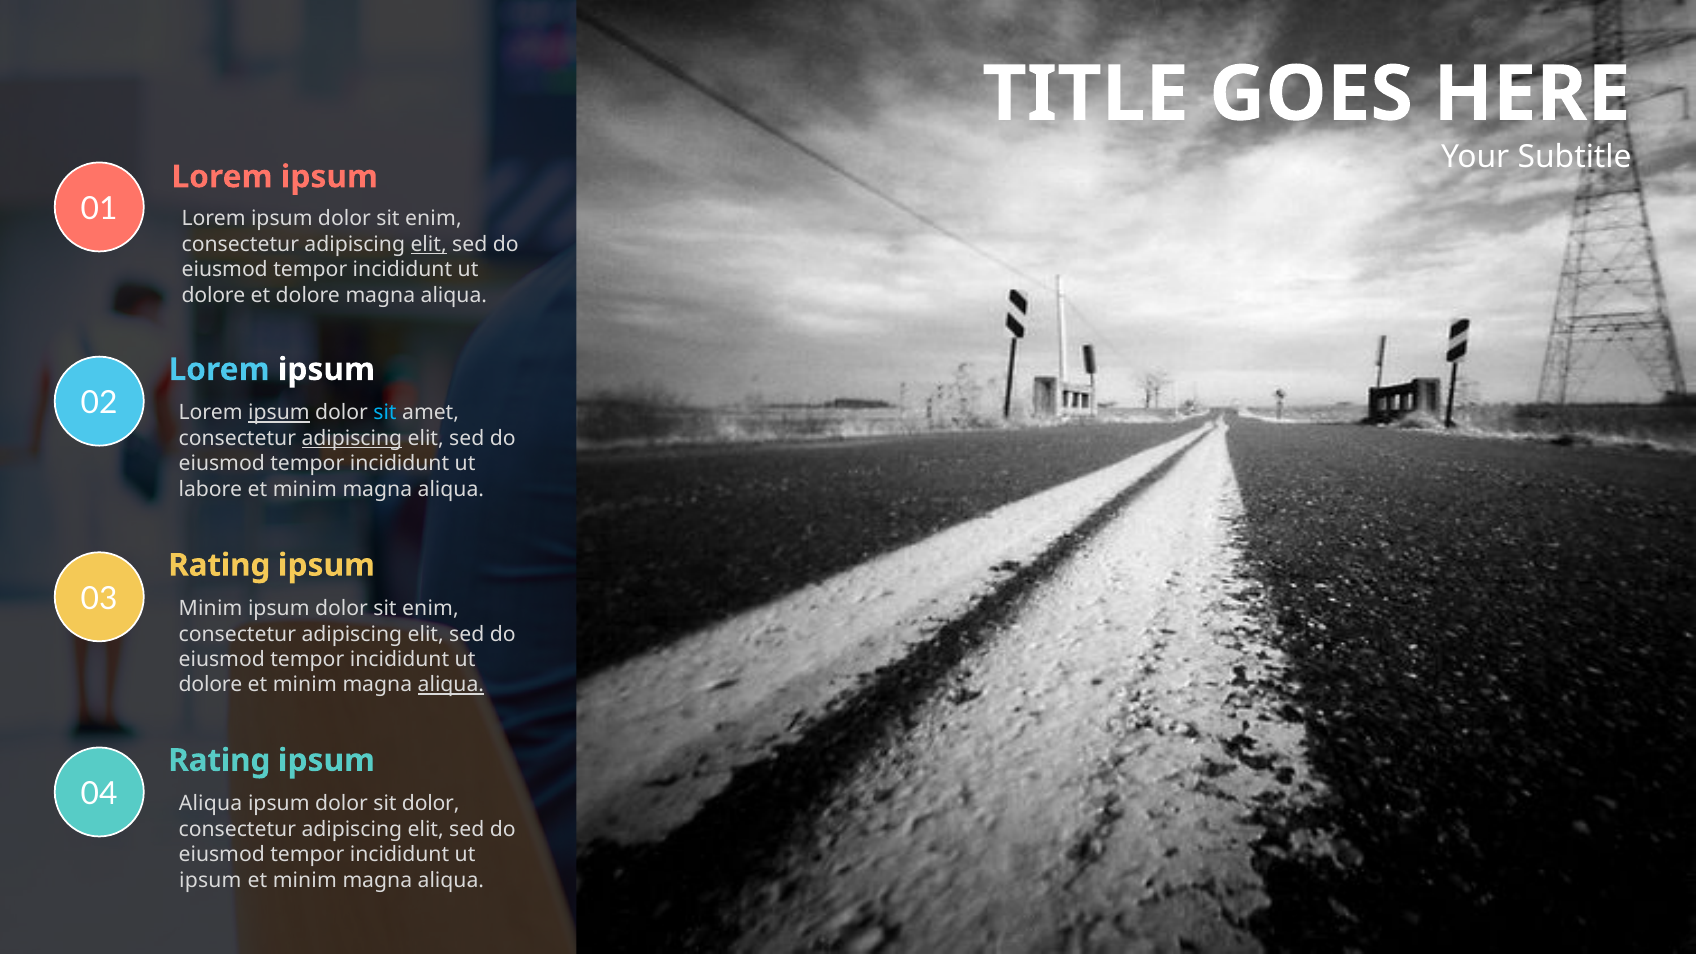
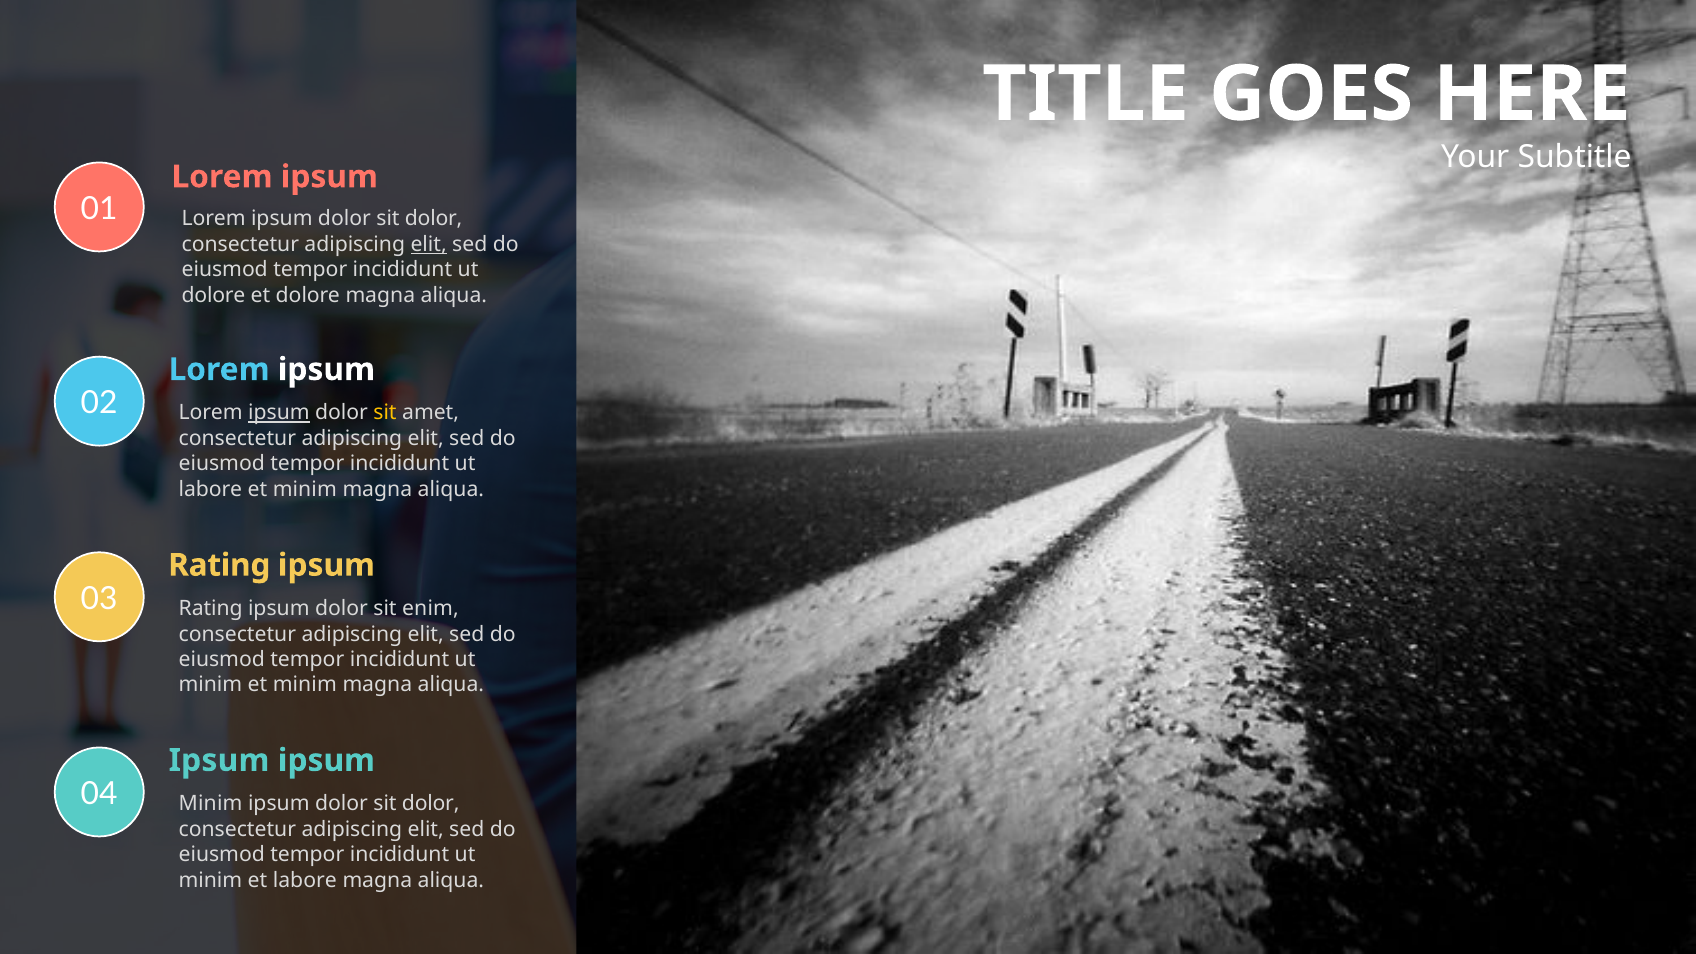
enim at (433, 219): enim -> dolor
sit at (385, 413) colour: light blue -> yellow
adipiscing at (352, 438) underline: present -> none
Minim at (211, 609): Minim -> Rating
dolore at (211, 685): dolore -> minim
aliqua at (451, 685) underline: present -> none
Rating at (219, 760): Rating -> Ipsum
Aliqua at (211, 804): Aliqua -> Minim
ipsum at (210, 880): ipsum -> minim
minim at (305, 880): minim -> labore
